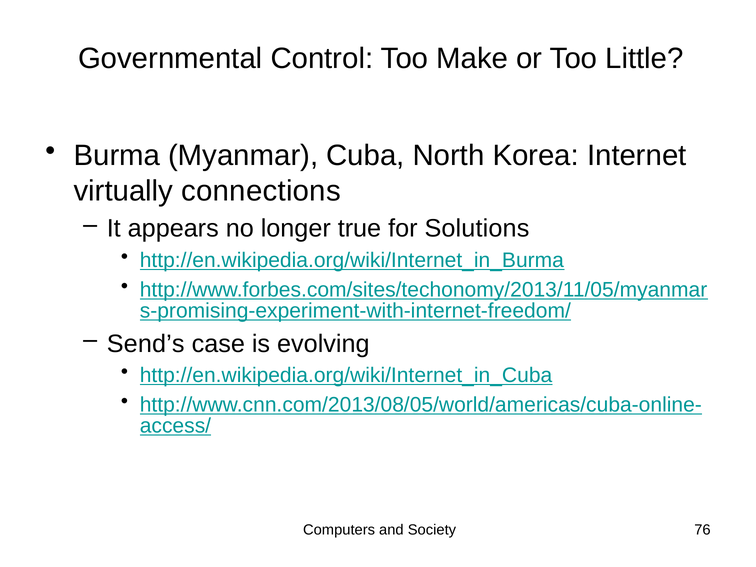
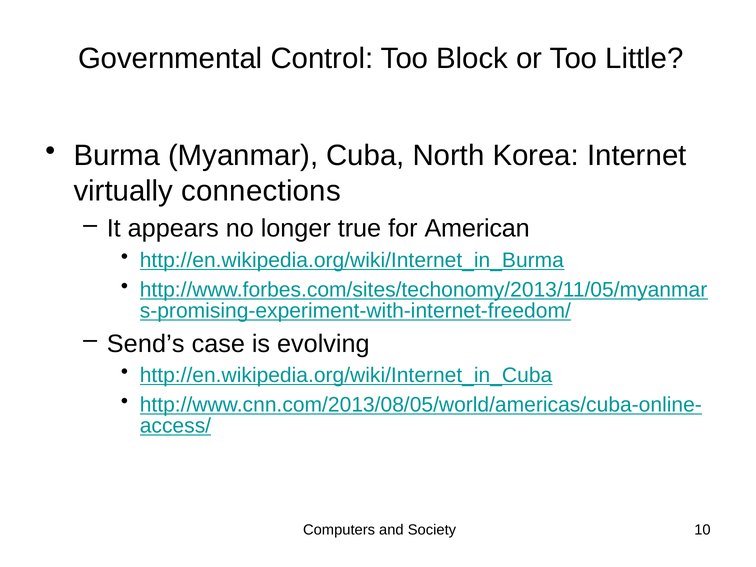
Make: Make -> Block
Solutions: Solutions -> American
76: 76 -> 10
